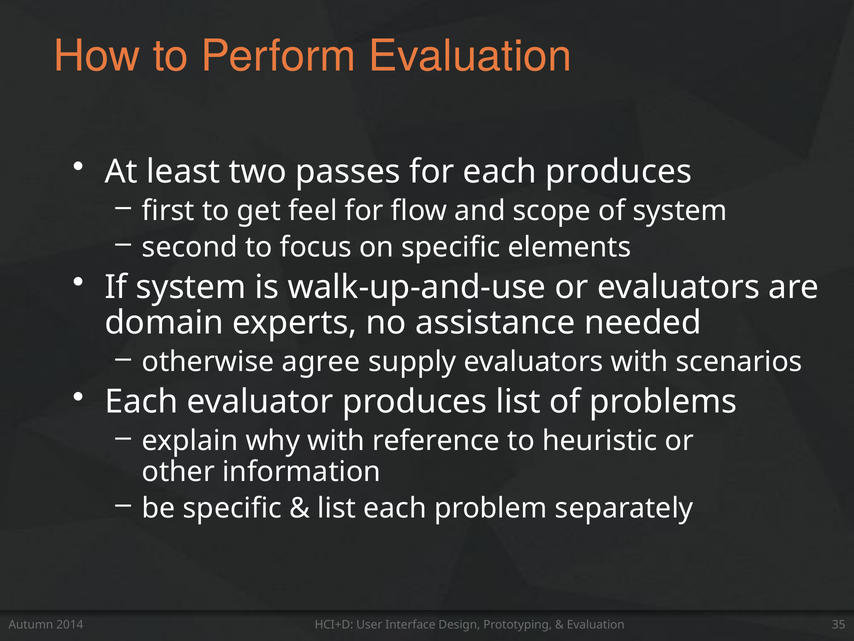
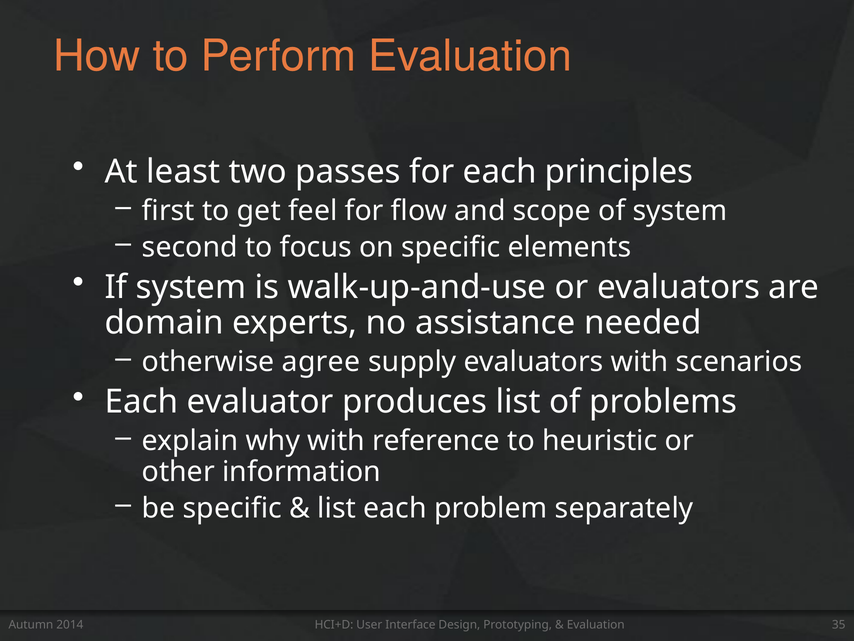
each produces: produces -> principles
